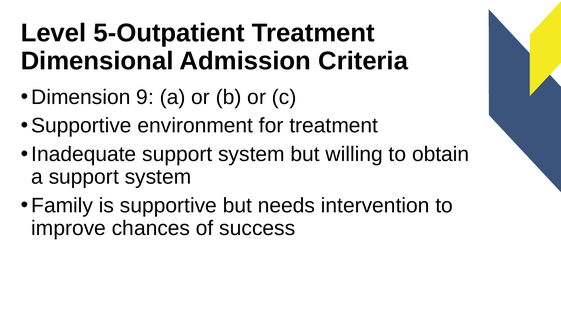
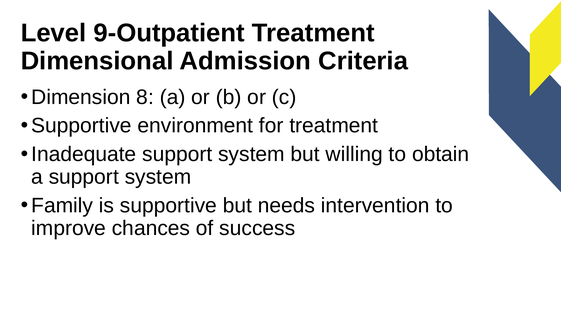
5-Outpatient: 5-Outpatient -> 9-Outpatient
9: 9 -> 8
